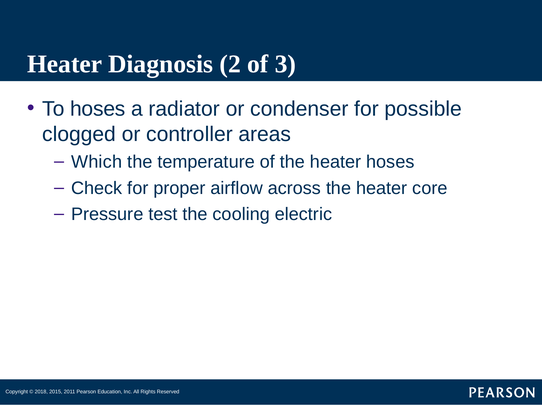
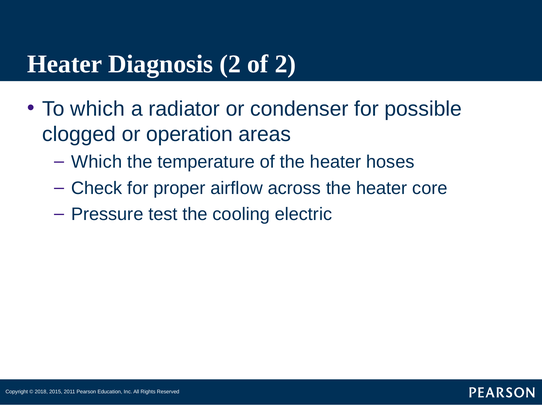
of 3: 3 -> 2
To hoses: hoses -> which
controller: controller -> operation
